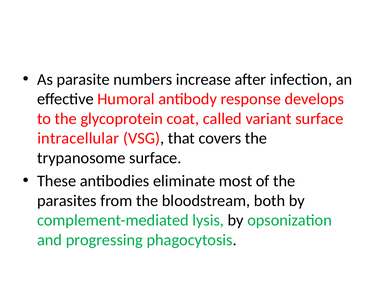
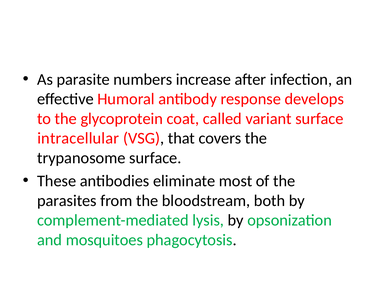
progressing: progressing -> mosquitoes
